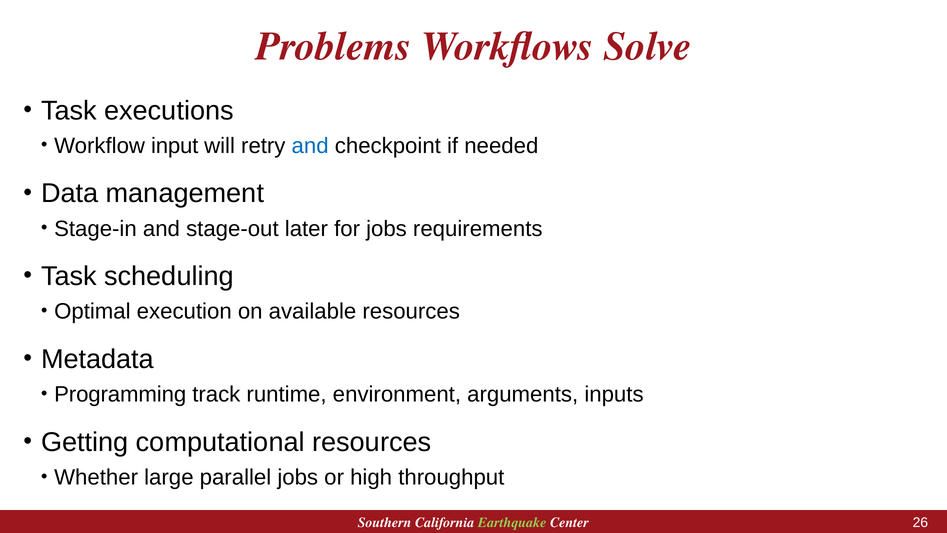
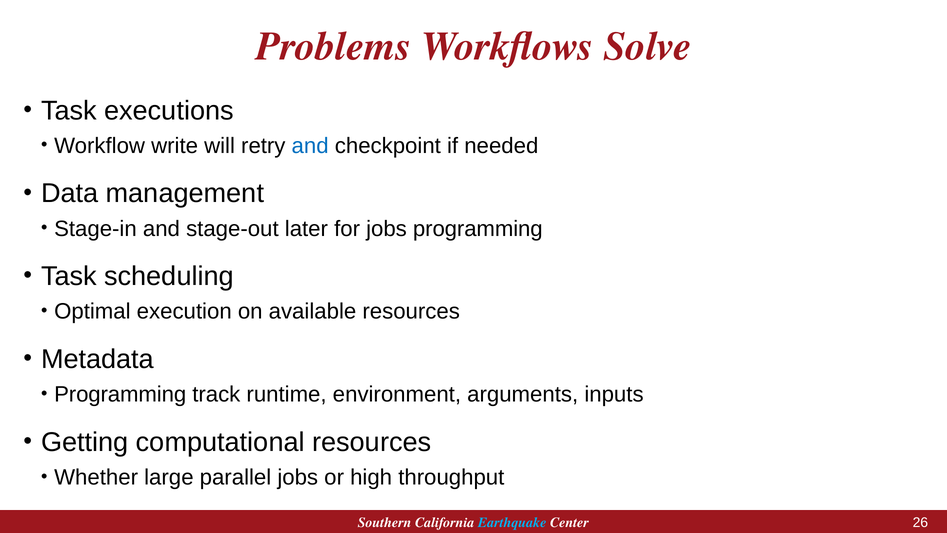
input: input -> write
jobs requirements: requirements -> programming
Earthquake colour: light green -> light blue
